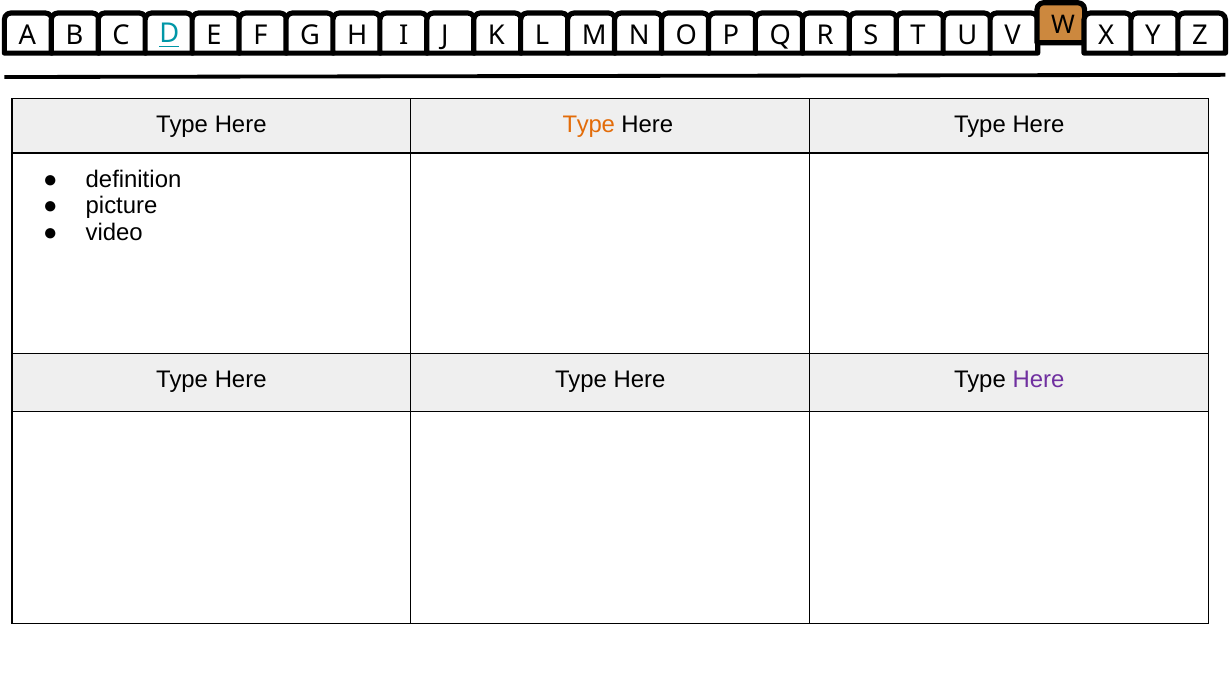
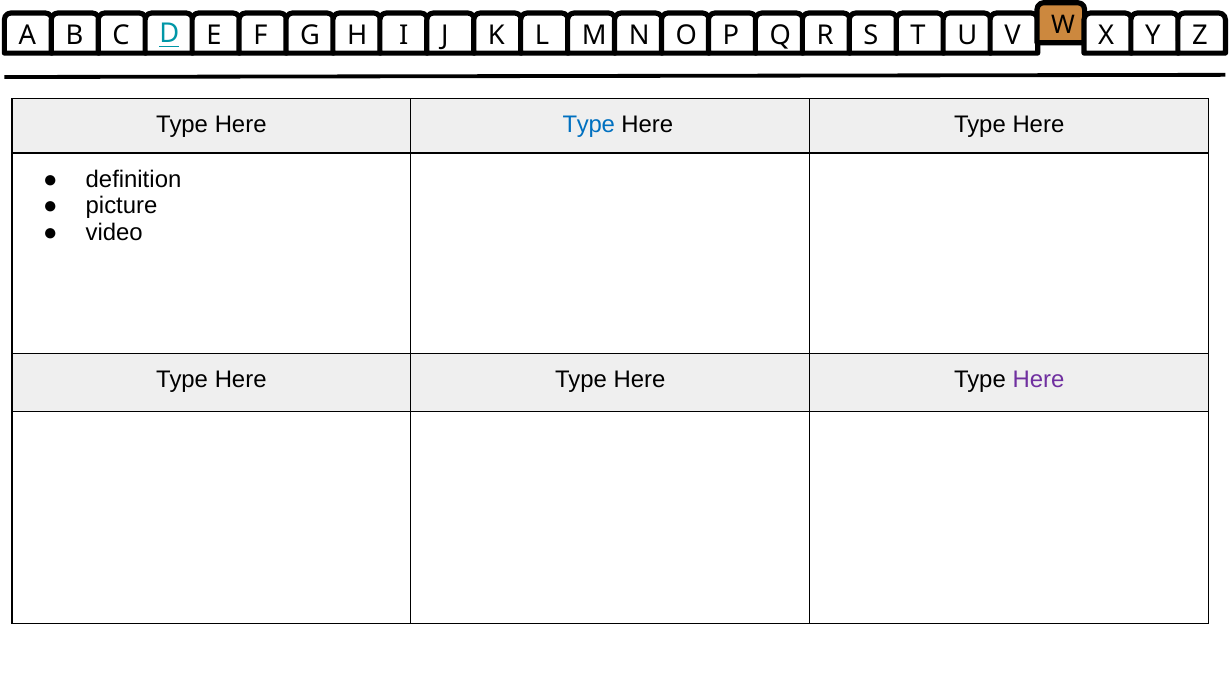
Type at (589, 125) colour: orange -> blue
